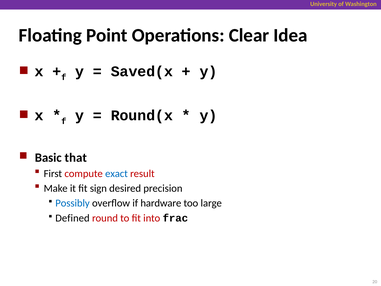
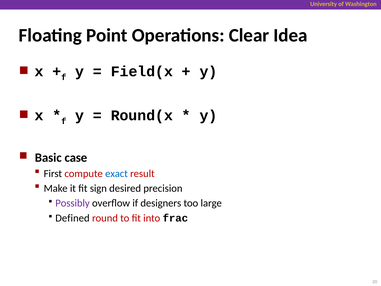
Saved(x: Saved(x -> Field(x
that: that -> case
Possibly colour: blue -> purple
hardware: hardware -> designers
